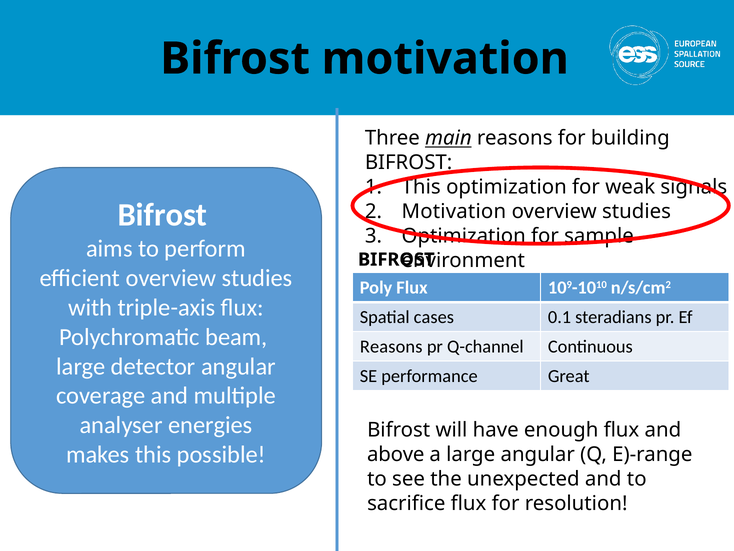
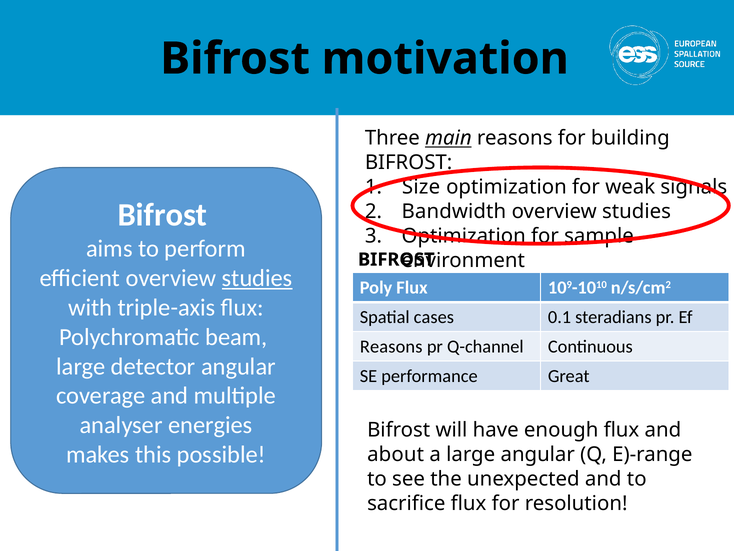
This at (421, 187): This -> Size
Motivation at (454, 211): Motivation -> Bandwidth
studies at (257, 278) underline: none -> present
above: above -> about
